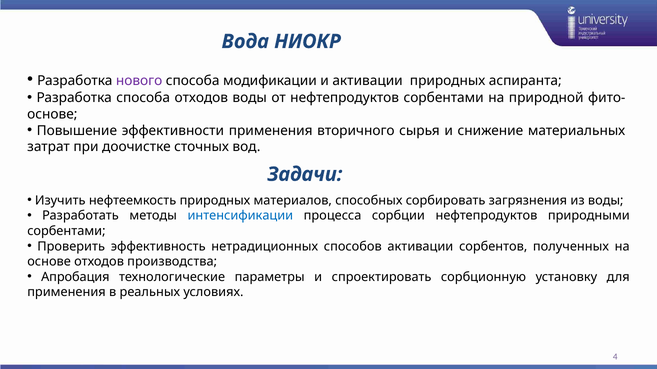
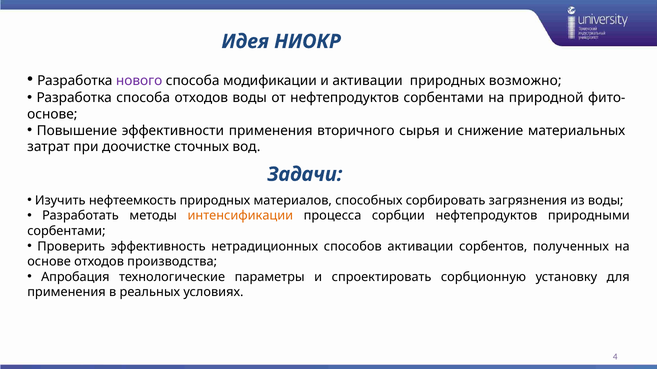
Вода: Вода -> Идея
аспиранта: аспиранта -> возможно
интенсификации colour: blue -> orange
